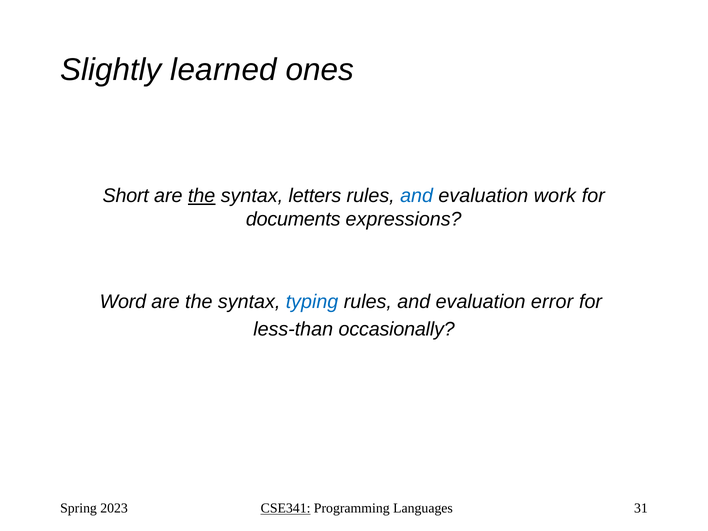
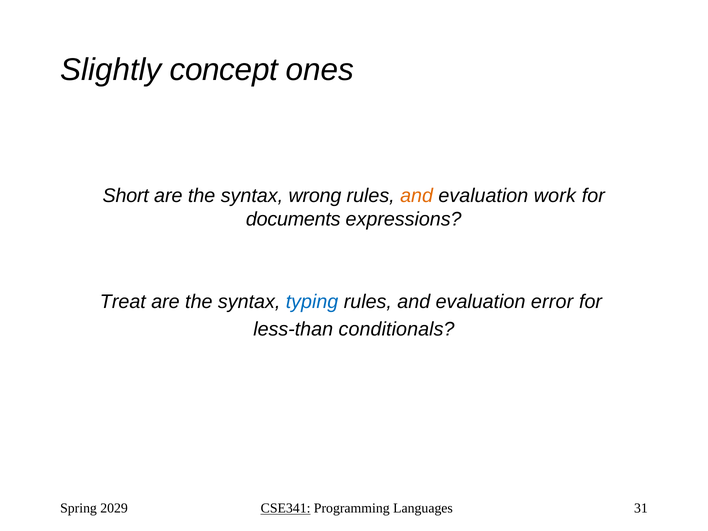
learned: learned -> concept
the at (202, 196) underline: present -> none
letters: letters -> wrong
and at (417, 196) colour: blue -> orange
Word: Word -> Treat
occasionally: occasionally -> conditionals
2023: 2023 -> 2029
